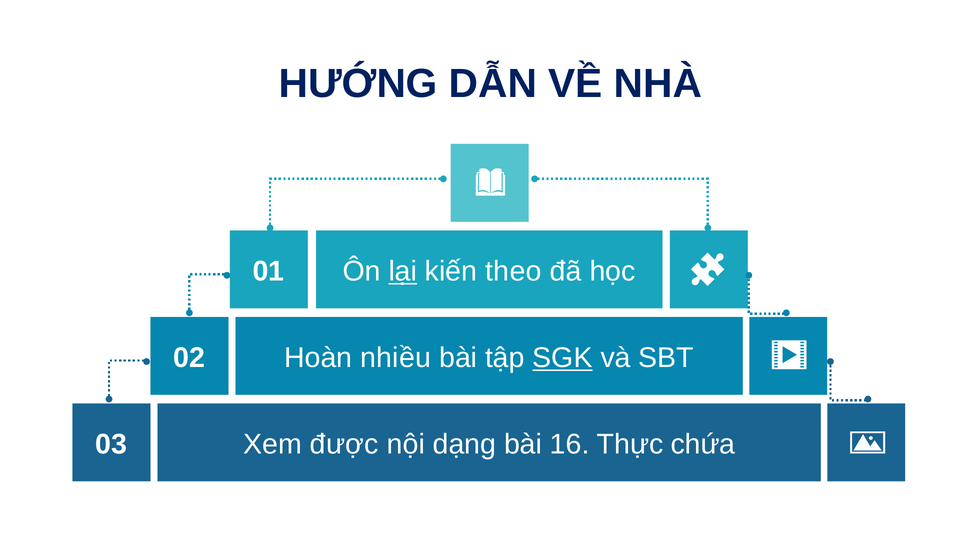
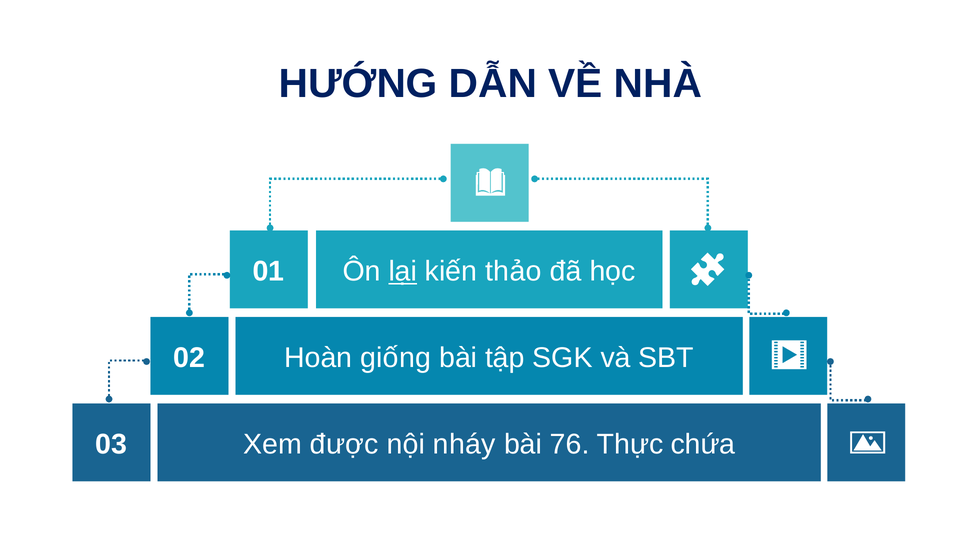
theo: theo -> thảo
nhiều: nhiều -> giống
SGK underline: present -> none
dạng: dạng -> nháy
16: 16 -> 76
